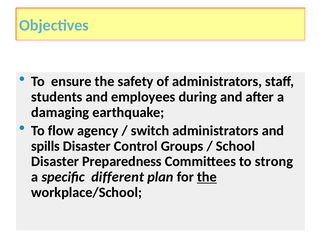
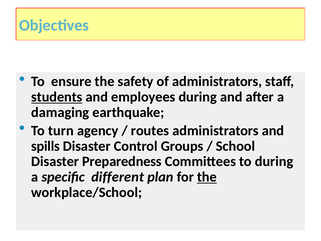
students underline: none -> present
flow: flow -> turn
switch: switch -> routes
to strong: strong -> during
